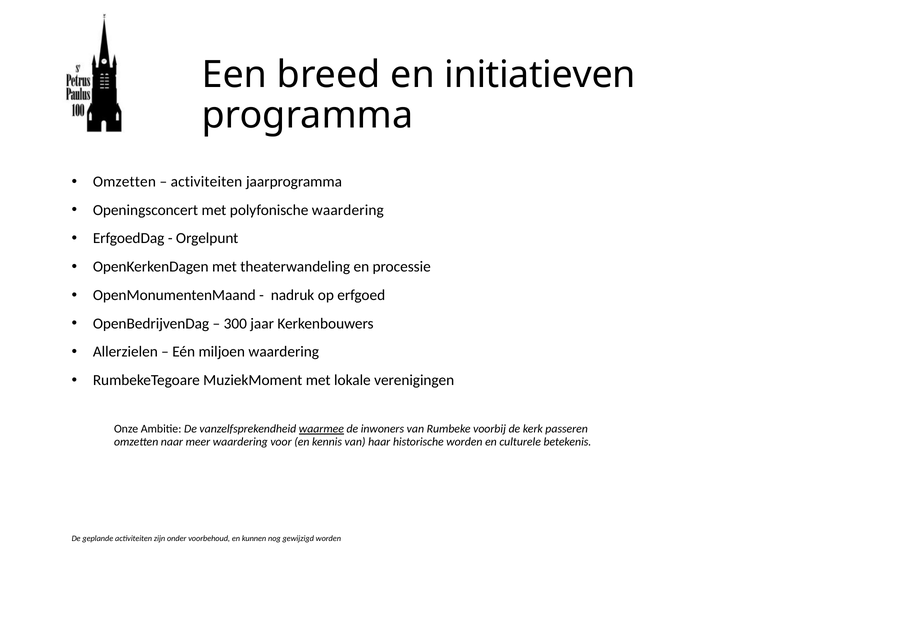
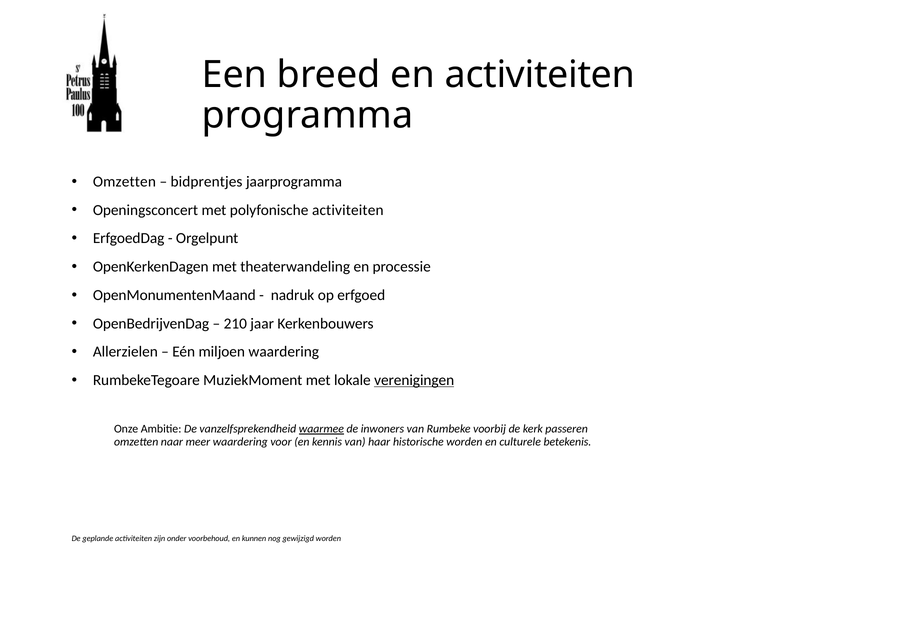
en initiatieven: initiatieven -> activiteiten
activiteiten at (206, 182): activiteiten -> bidprentjes
polyfonische waardering: waardering -> activiteiten
300: 300 -> 210
verenigingen underline: none -> present
